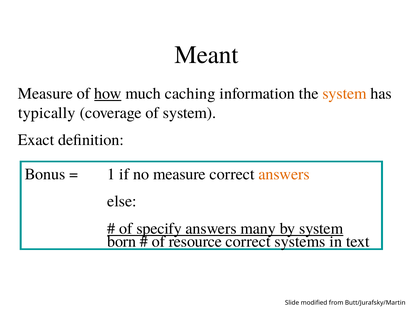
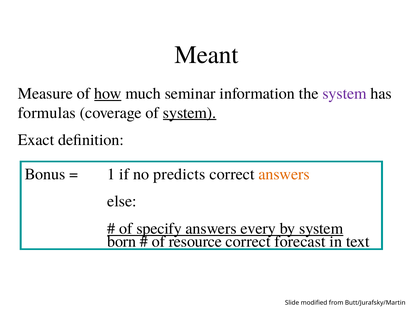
caching: caching -> seminar
system at (345, 94) colour: orange -> purple
typically: typically -> formulas
system at (190, 113) underline: none -> present
no measure: measure -> predicts
many: many -> every
systems: systems -> forecast
